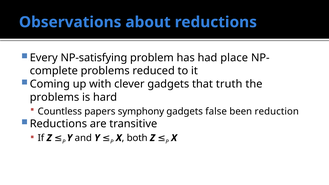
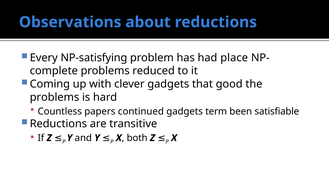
truth: truth -> good
symphony: symphony -> continued
false: false -> term
reduction: reduction -> satisfiable
